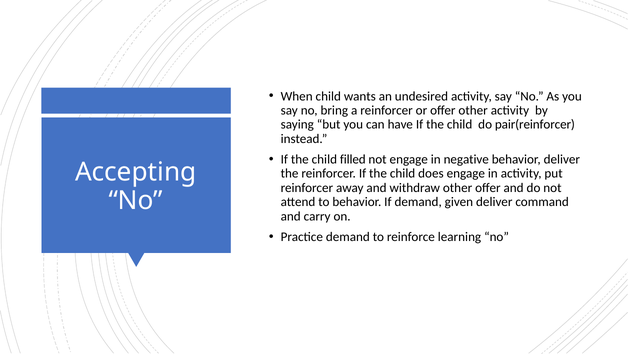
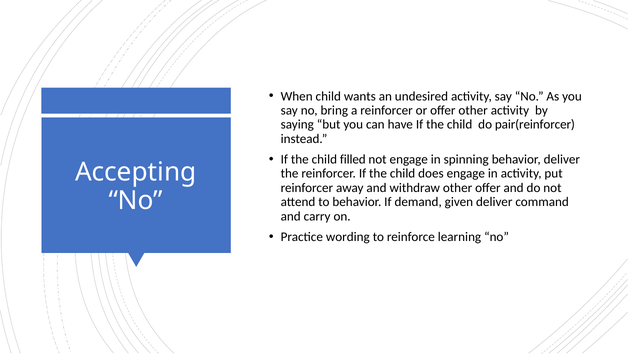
negative: negative -> spinning
Practice demand: demand -> wording
